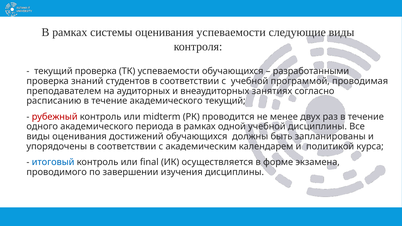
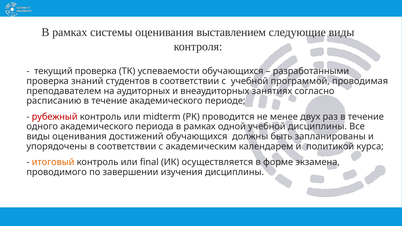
оценивания успеваемости: успеваемости -> выставлением
академического текущий: текущий -> периоде
итоговый colour: blue -> orange
